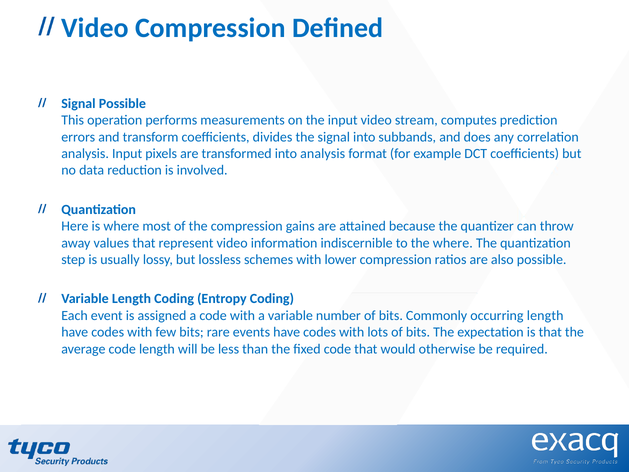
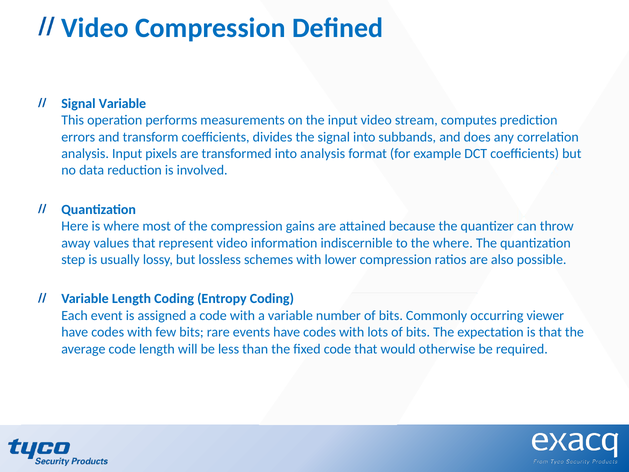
Signal Possible: Possible -> Variable
occurring length: length -> viewer
